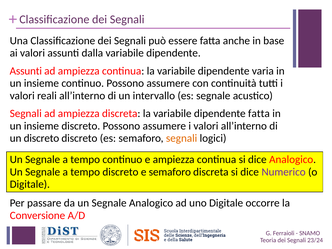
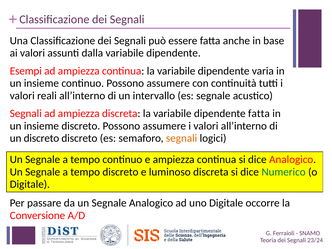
Assunti at (26, 71): Assunti -> Esempi
e semaforo: semaforo -> luminoso
Numerico colour: purple -> green
